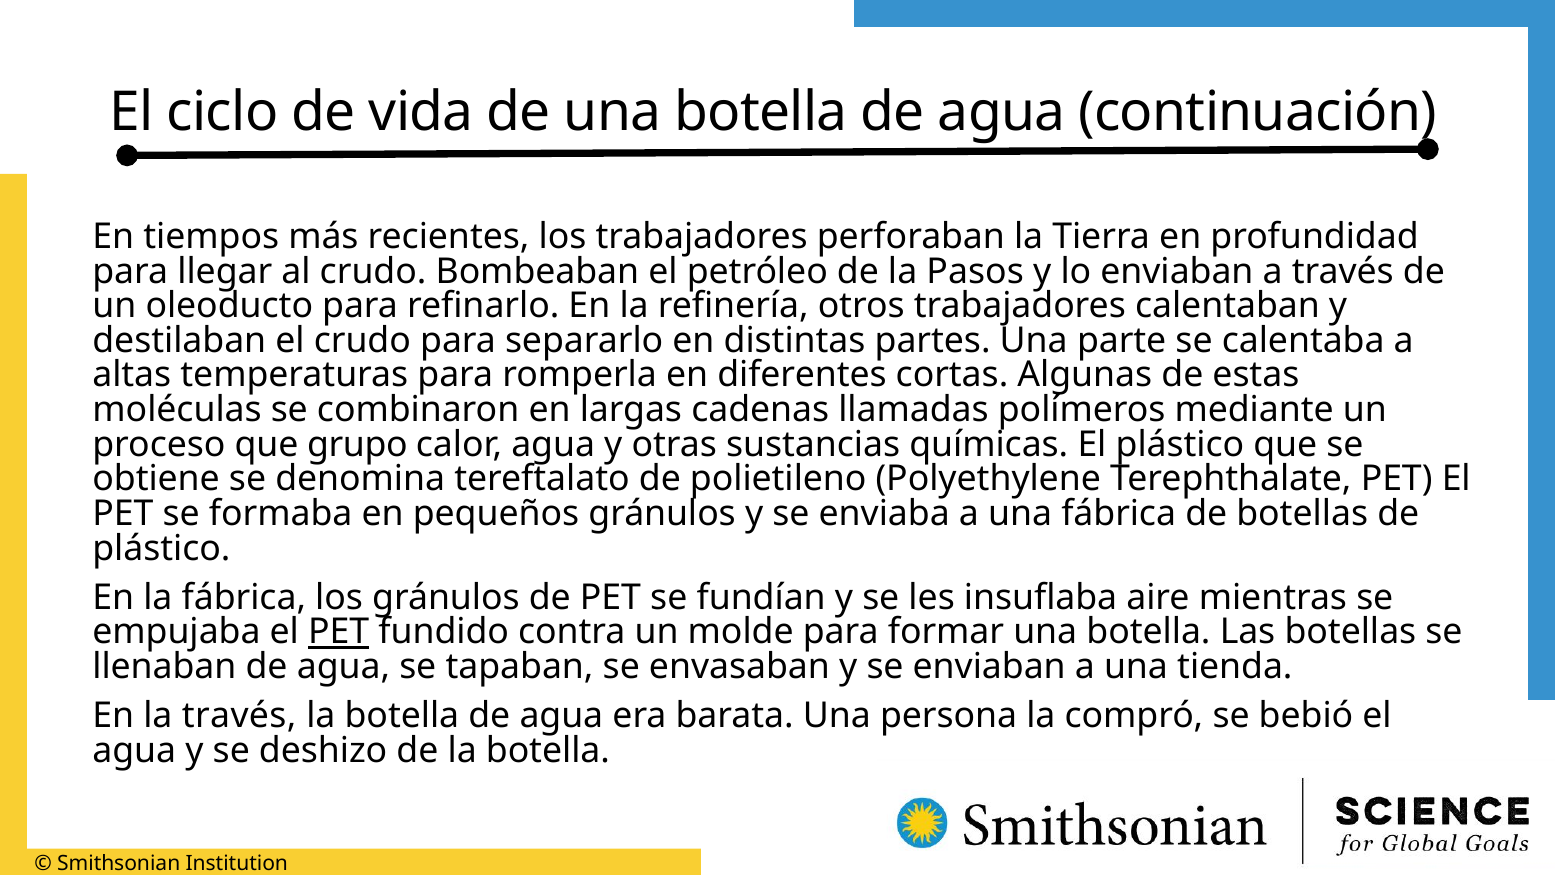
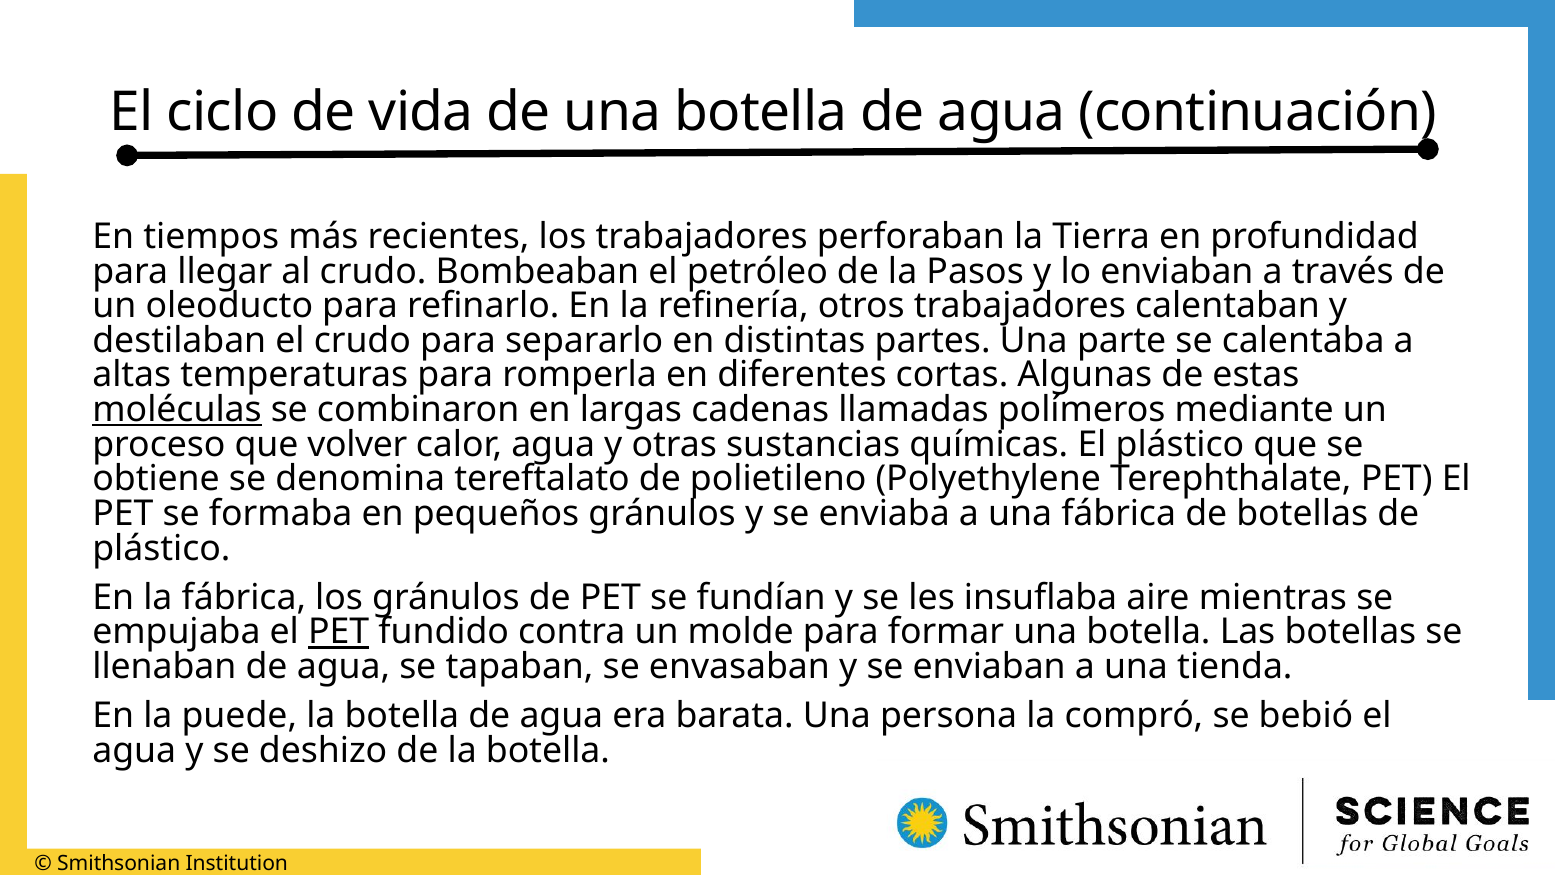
moléculas underline: none -> present
grupo: grupo -> volver
la través: través -> puede
